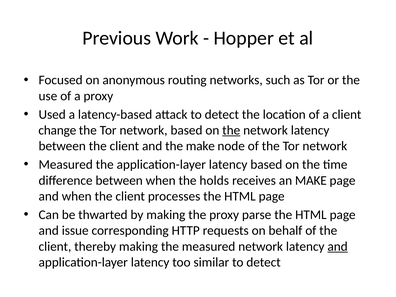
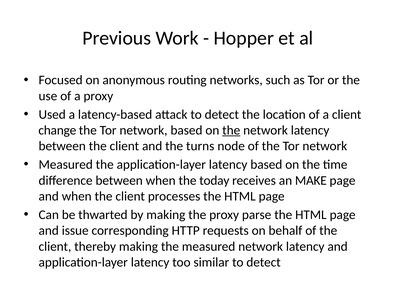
the make: make -> turns
holds: holds -> today
and at (338, 246) underline: present -> none
